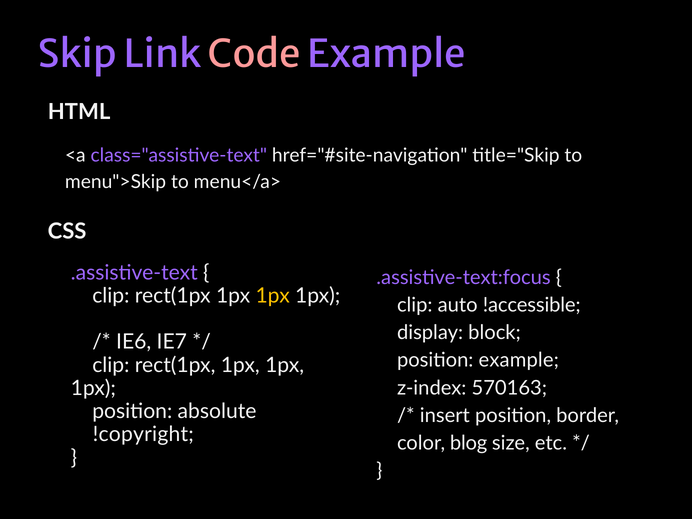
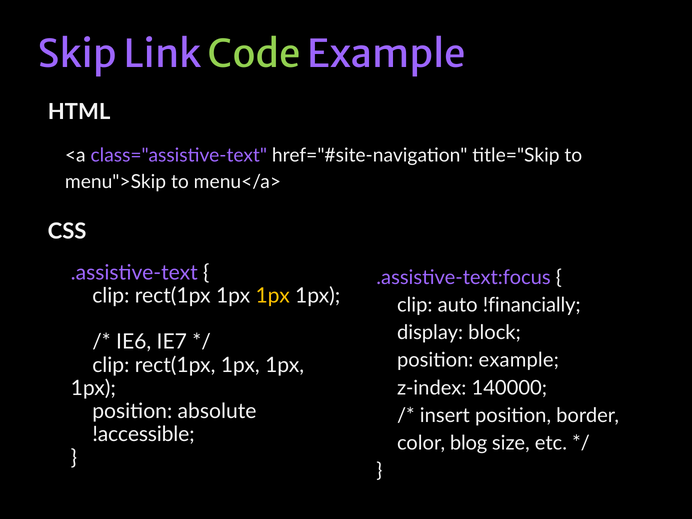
Code colour: pink -> light green
!accessible: !accessible -> !financially
570163: 570163 -> 140000
!copyright: !copyright -> !accessible
